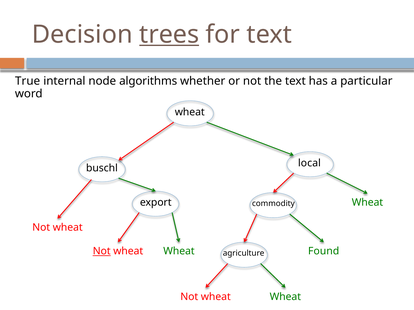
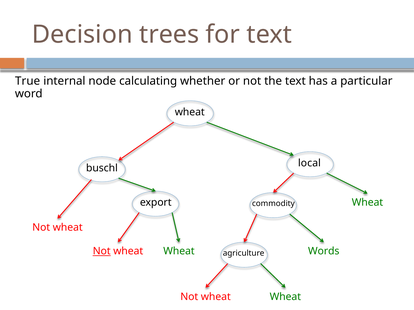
trees underline: present -> none
algorithms: algorithms -> calculating
Found: Found -> Words
